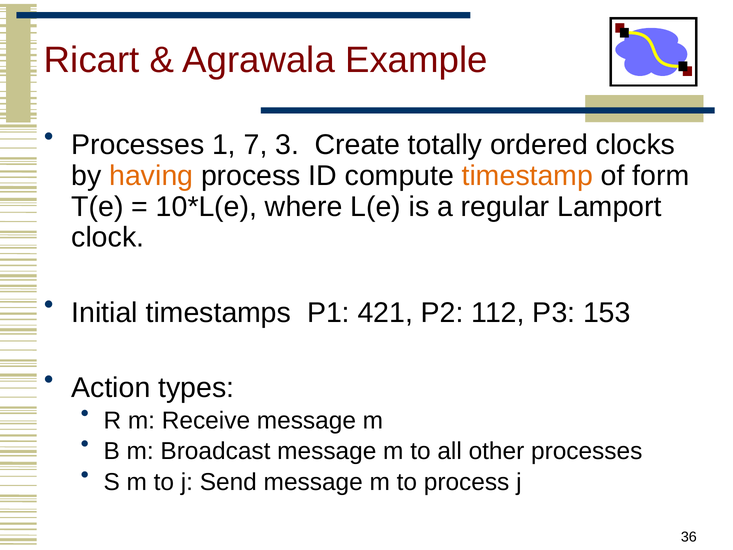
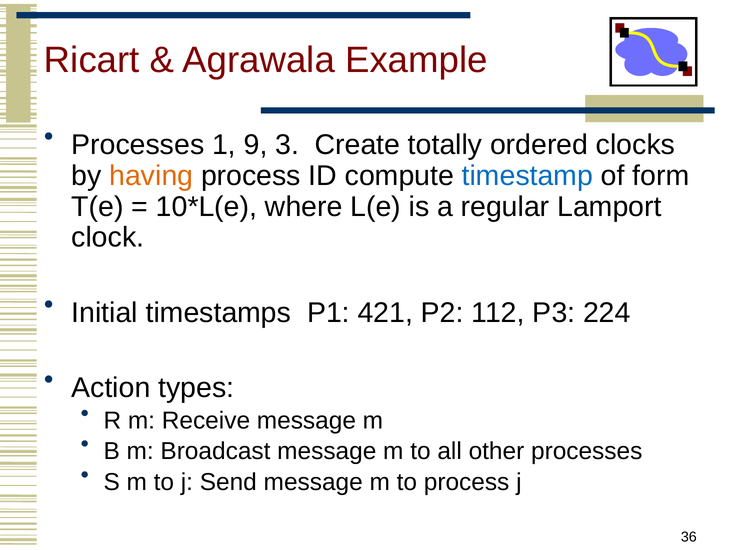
7: 7 -> 9
timestamp colour: orange -> blue
153: 153 -> 224
